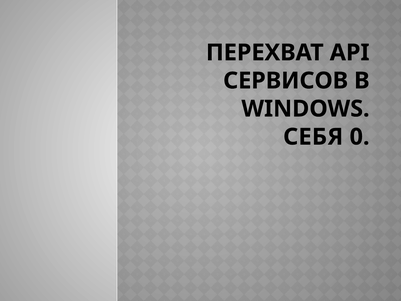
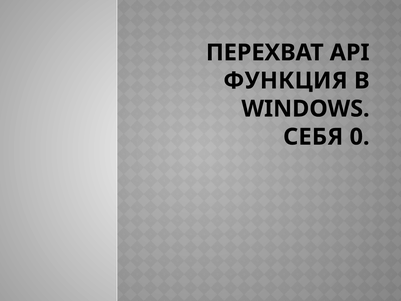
СЕРВИСОВ: СЕРВИСОВ -> ФУНКЦИЯ
